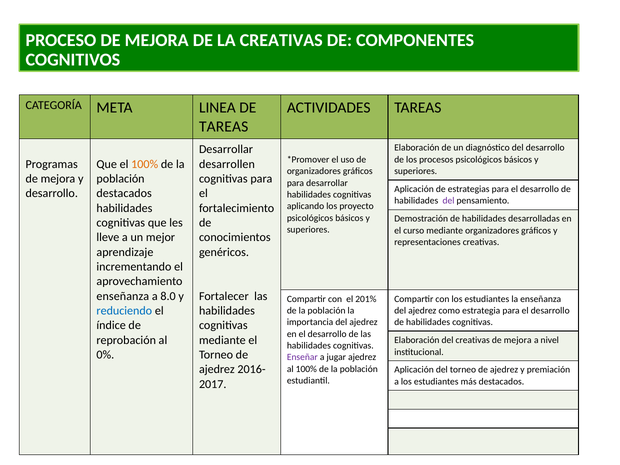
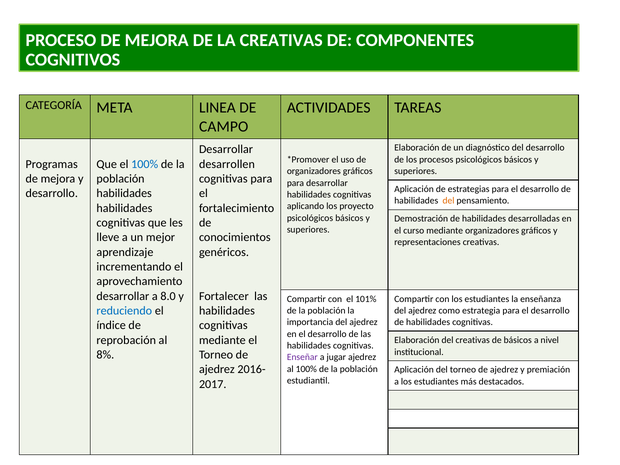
TAREAS at (224, 126): TAREAS -> CAMPO
100% at (145, 164) colour: orange -> blue
destacados at (124, 193): destacados -> habilidades
del at (448, 201) colour: purple -> orange
enseñanza at (123, 296): enseñanza -> desarrollar
201%: 201% -> 101%
mejora at (518, 340): mejora -> básicos
0%: 0% -> 8%
